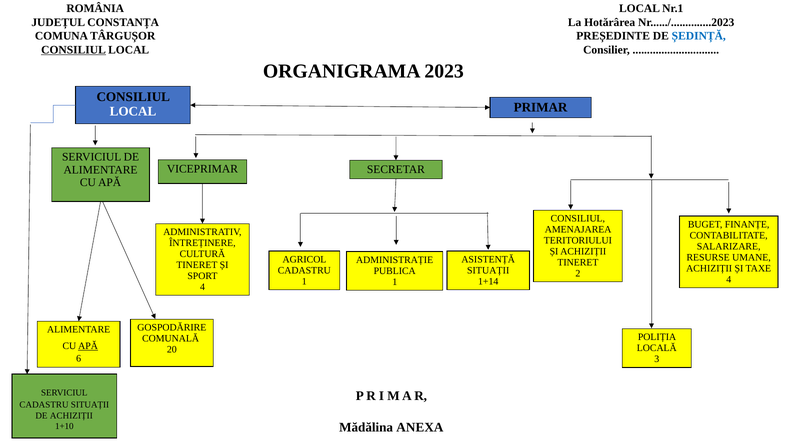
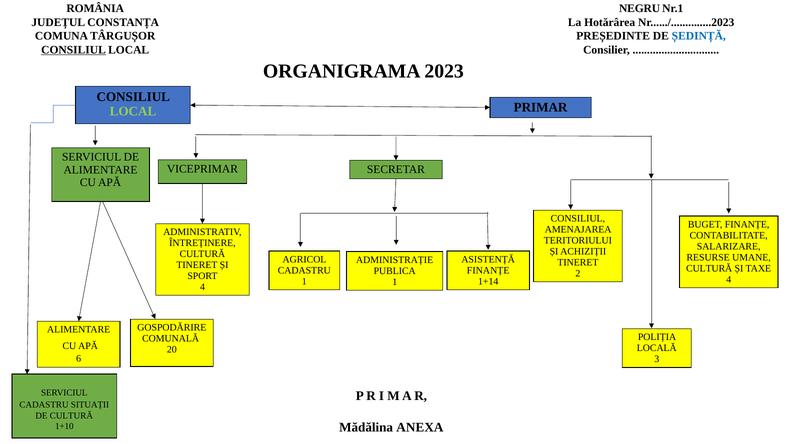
LOCAL at (640, 8): LOCAL -> NEGRU
LOCAL at (133, 111) colour: white -> light green
ACHIZIȚII at (709, 268): ACHIZIȚII -> CULTURĂ
SITUAȚII at (488, 270): SITUAȚII -> FINANȚE
APĂ at (88, 346) underline: present -> none
DE ACHIZIȚII: ACHIZIȚII -> CULTURĂ
